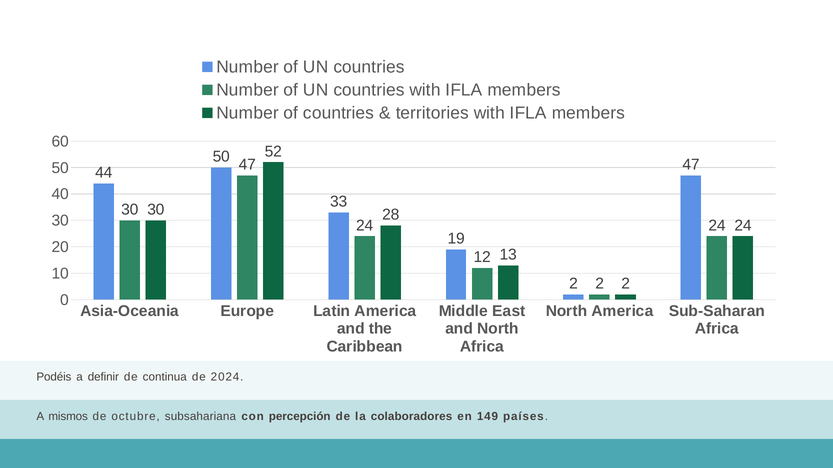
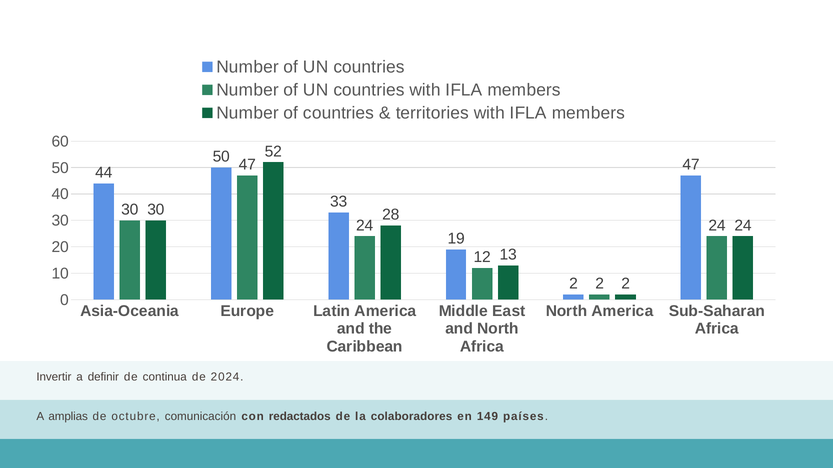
Podéis: Podéis -> Invertir
mismos: mismos -> amplias
subsahariana: subsahariana -> comunicación
percepción: percepción -> redactados
